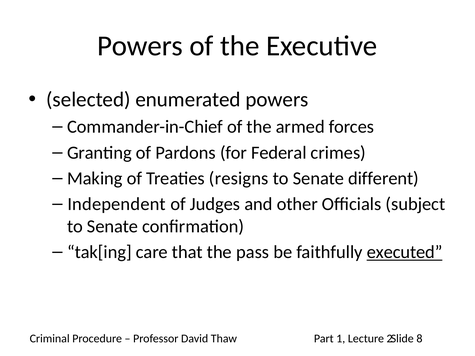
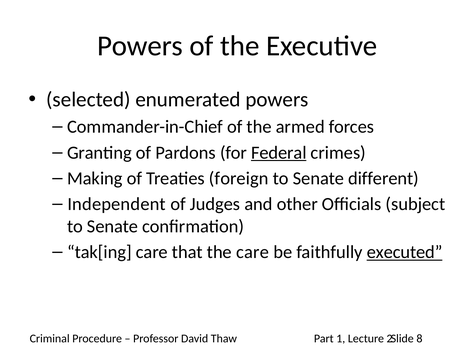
Federal underline: none -> present
resigns: resigns -> foreign
the pass: pass -> care
